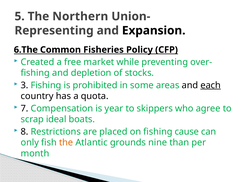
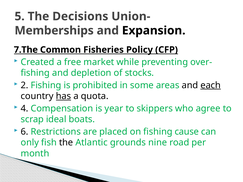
Northern: Northern -> Decisions
Representing: Representing -> Memberships
6.The: 6.The -> 7.The
3: 3 -> 2
has underline: none -> present
7: 7 -> 4
8: 8 -> 6
the at (66, 143) colour: orange -> black
than: than -> road
